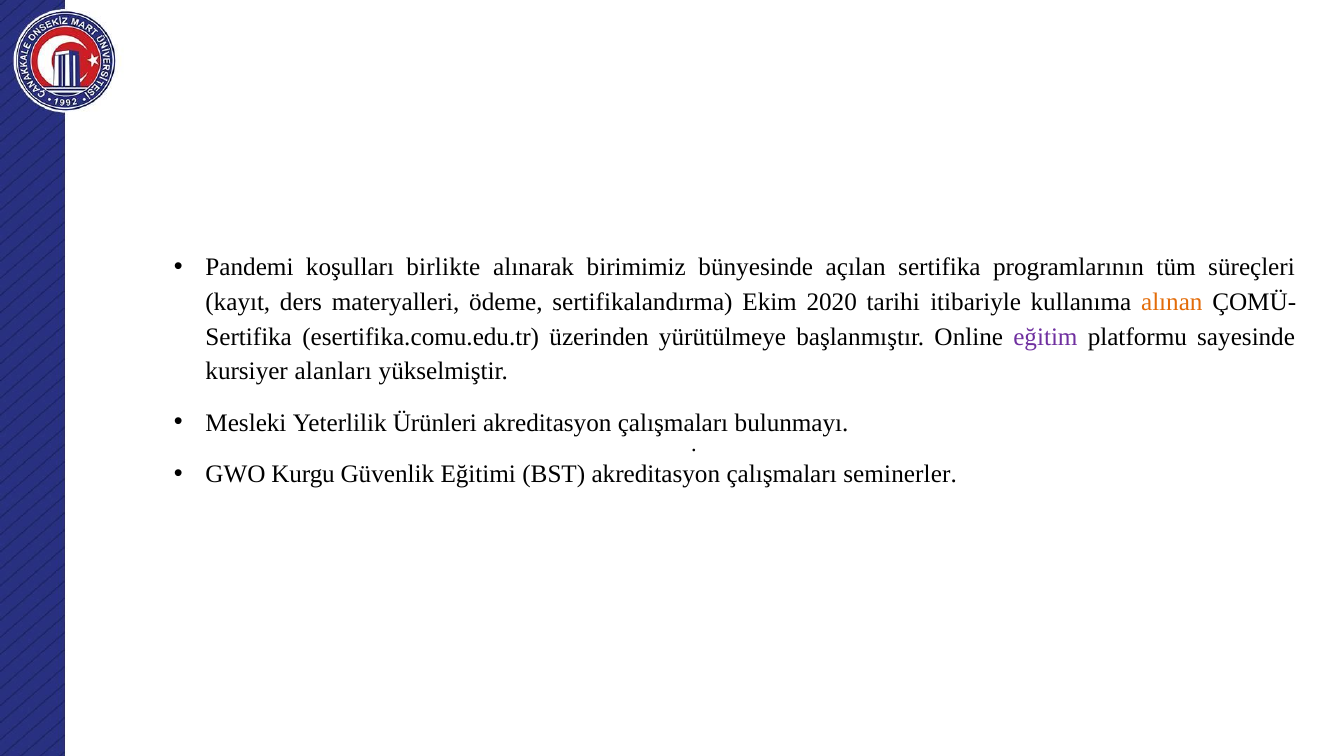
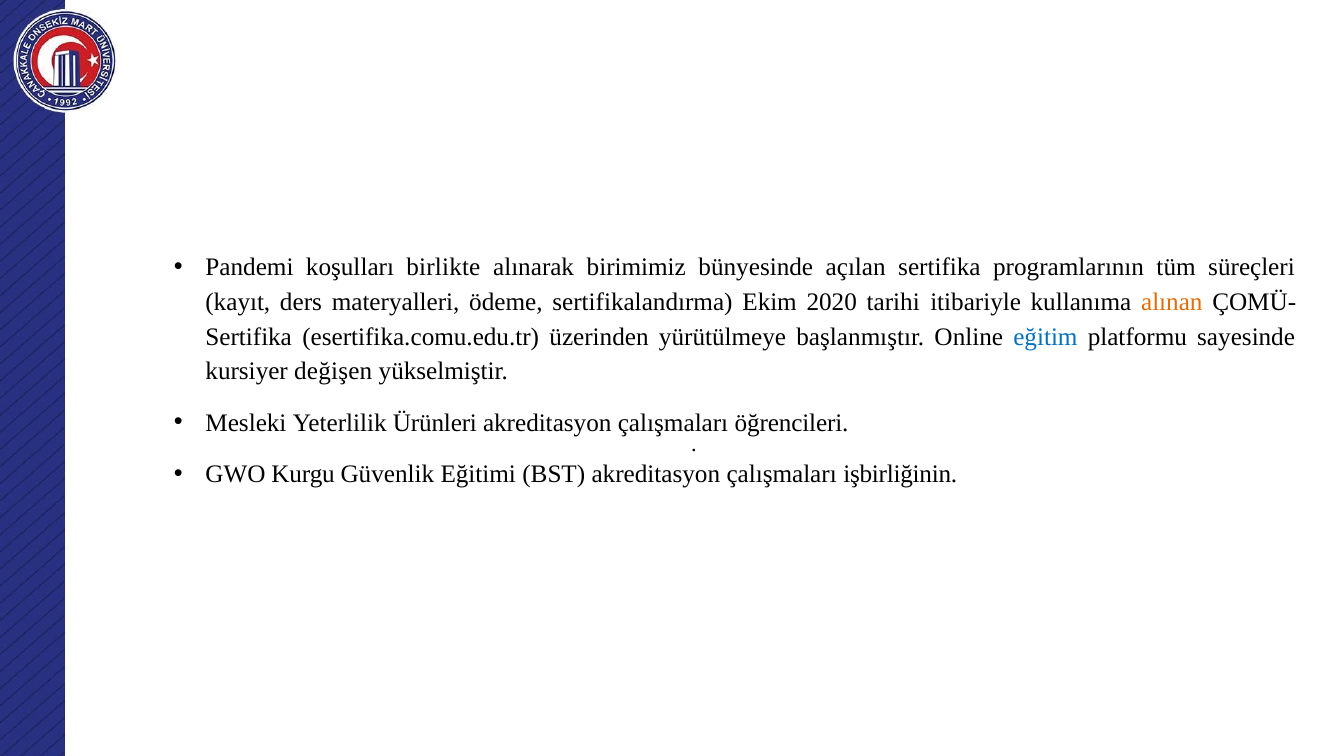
eğitim colour: purple -> blue
alanları: alanları -> değişen
bulunmayı: bulunmayı -> öğrencileri
seminerler: seminerler -> işbirliğinin
